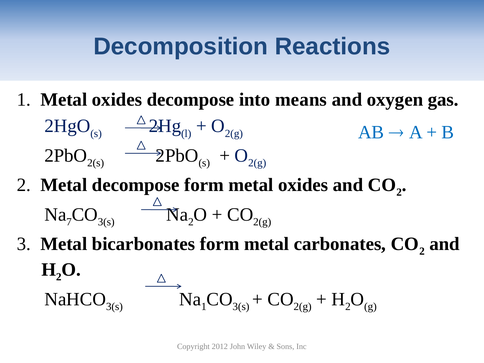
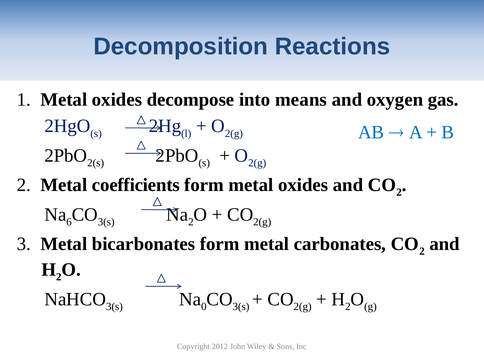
Metal decompose: decompose -> coefficients
7: 7 -> 6
1 at (204, 307): 1 -> 0
